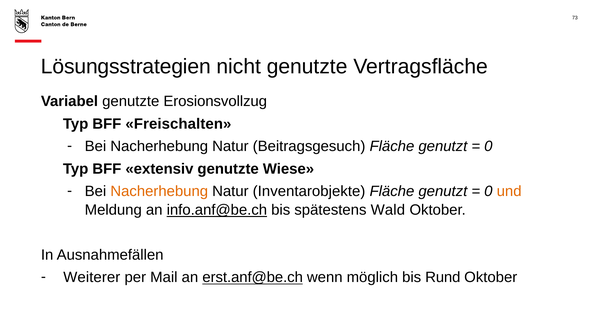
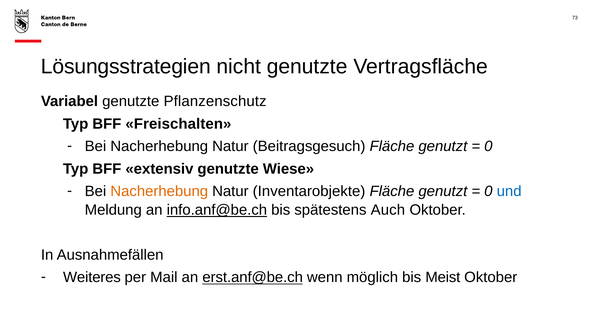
Erosionsvollzug: Erosionsvollzug -> Pflanzenschutz
und colour: orange -> blue
Wald: Wald -> Auch
Weiterer: Weiterer -> Weiteres
Rund: Rund -> Meist
